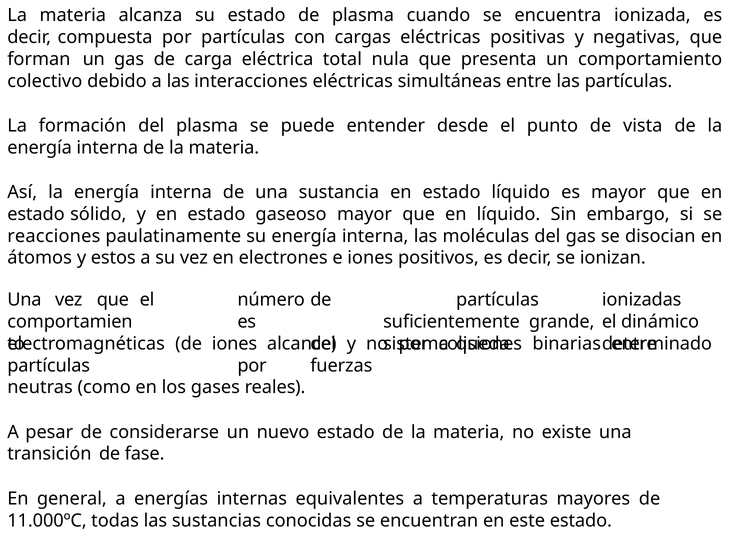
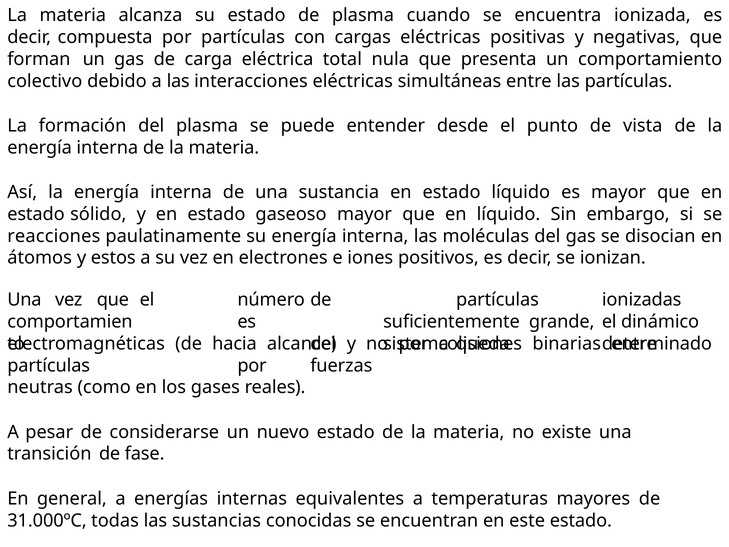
de iones: iones -> hacia
11.000ºC: 11.000ºC -> 31.000ºC
